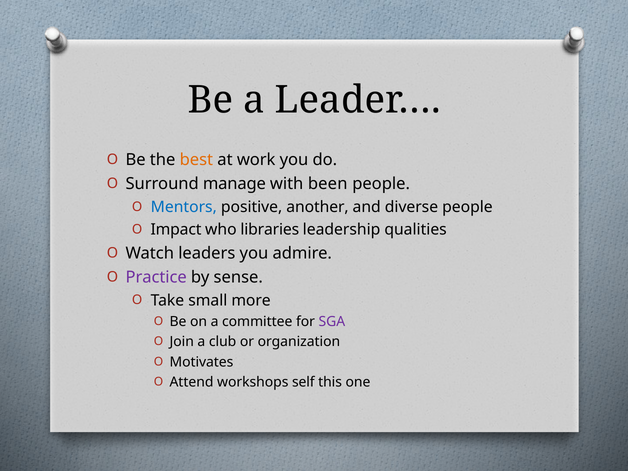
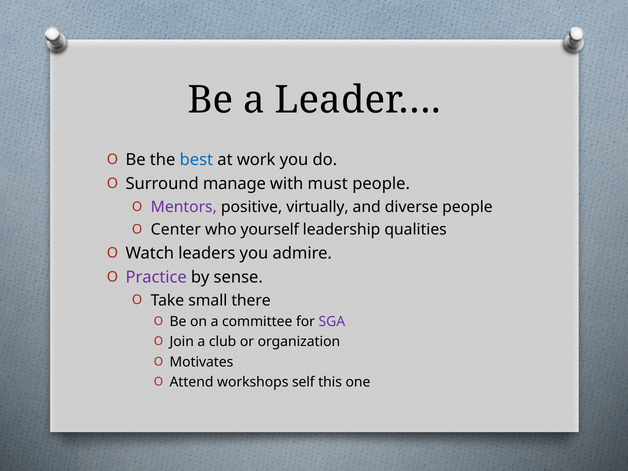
best colour: orange -> blue
been: been -> must
Mentors colour: blue -> purple
another: another -> virtually
Impact: Impact -> Center
libraries: libraries -> yourself
more: more -> there
